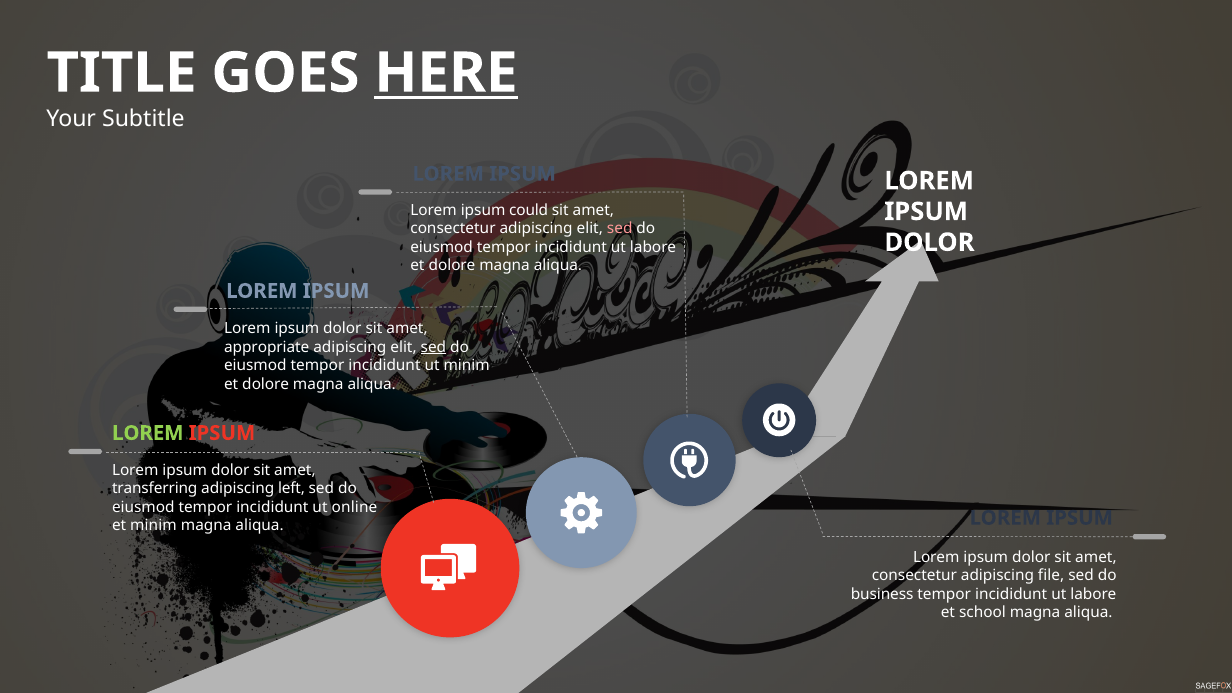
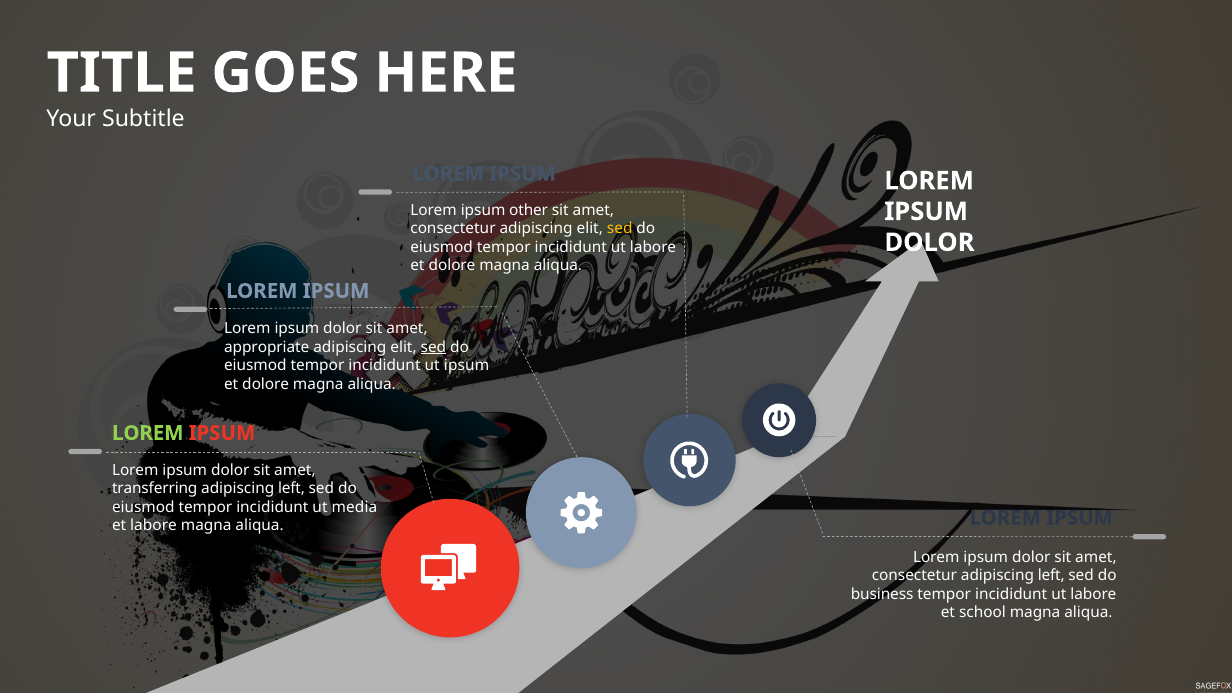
HERE underline: present -> none
could: could -> other
sed at (620, 229) colour: pink -> yellow
ut minim: minim -> ipsum
online: online -> media
et minim: minim -> labore
consectetur adipiscing file: file -> left
